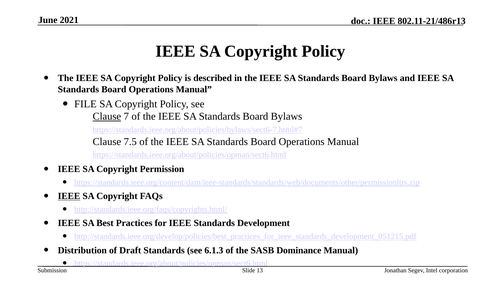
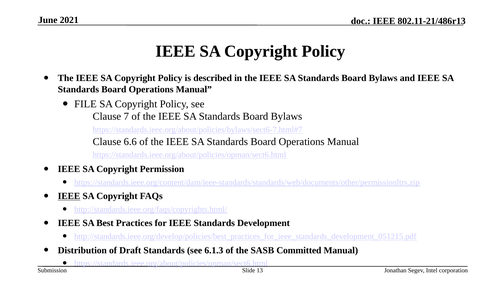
Clause at (107, 116) underline: present -> none
7.5: 7.5 -> 6.6
Dominance: Dominance -> Committed
